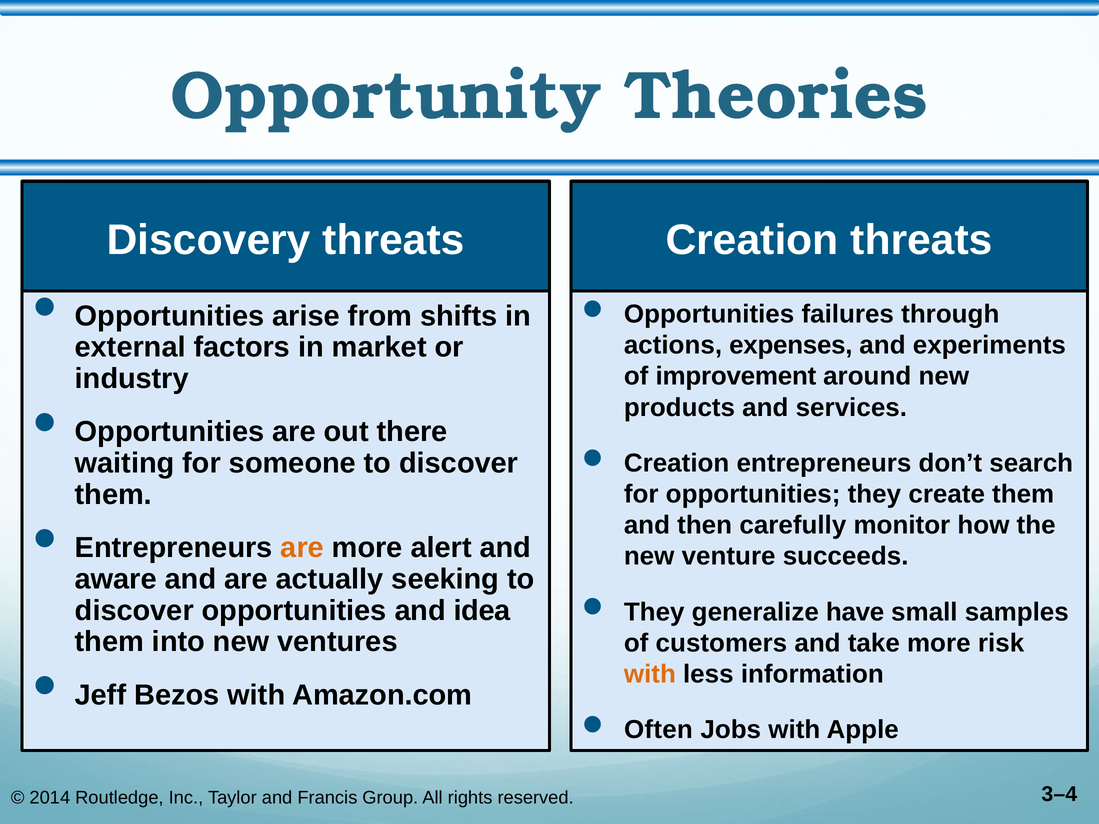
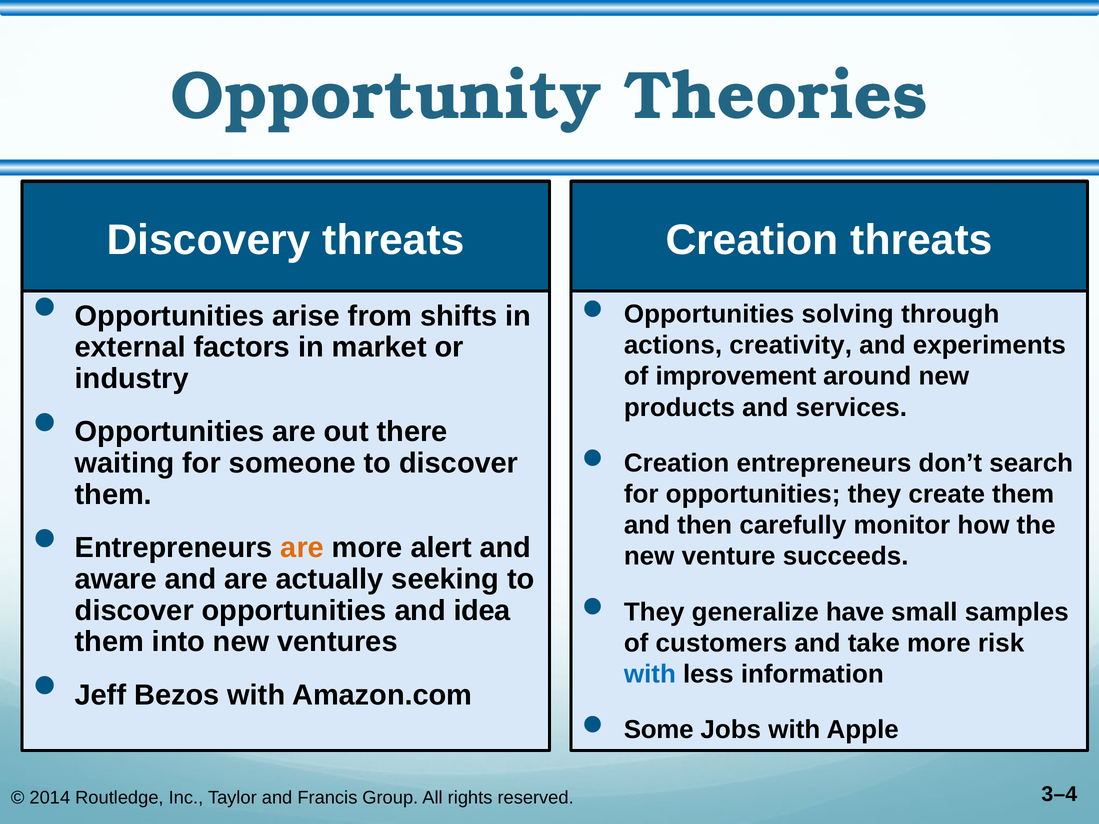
failures: failures -> solving
expenses: expenses -> creativity
with at (650, 674) colour: orange -> blue
Often: Often -> Some
